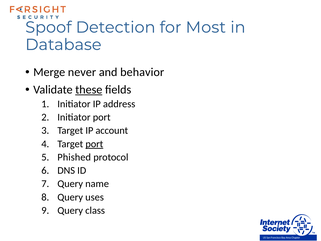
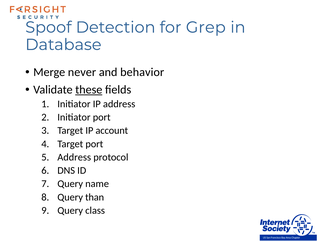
Most: Most -> Grep
port at (94, 144) underline: present -> none
Phished at (74, 157): Phished -> Address
uses: uses -> than
